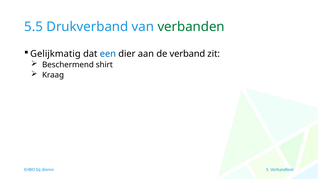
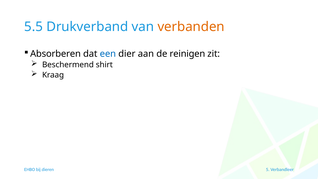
verbanden colour: green -> orange
Gelijkmatig: Gelijkmatig -> Absorberen
verband: verband -> reinigen
